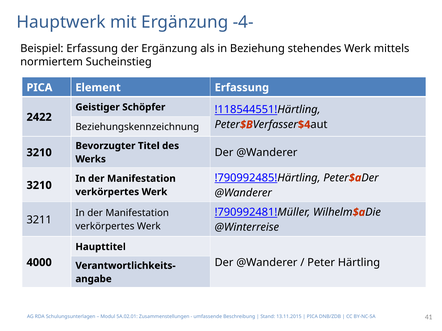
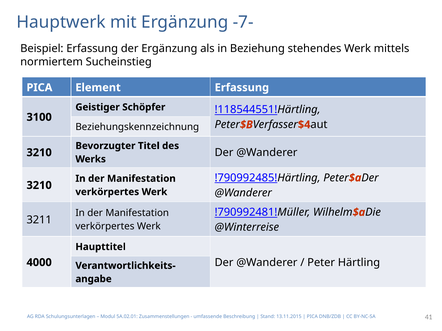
-4-: -4- -> -7-
2422: 2422 -> 3100
